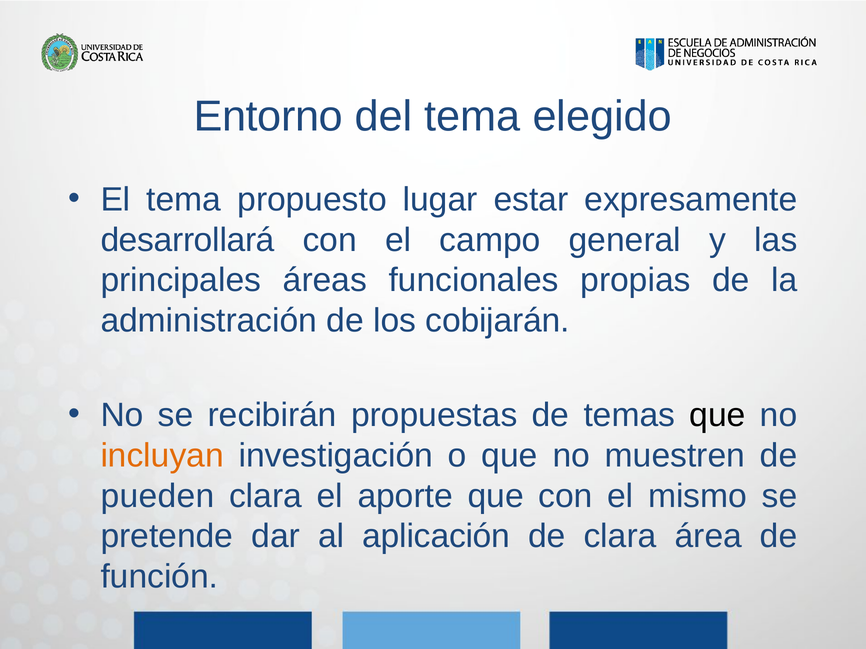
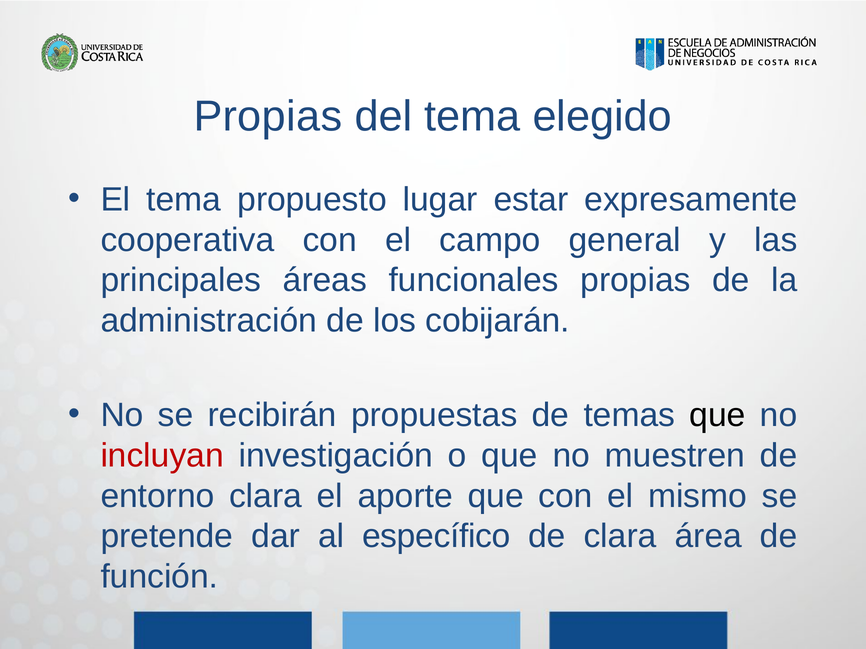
Entorno at (268, 116): Entorno -> Propias
desarrollará: desarrollará -> cooperativa
incluyan colour: orange -> red
pueden: pueden -> entorno
aplicación: aplicación -> específico
